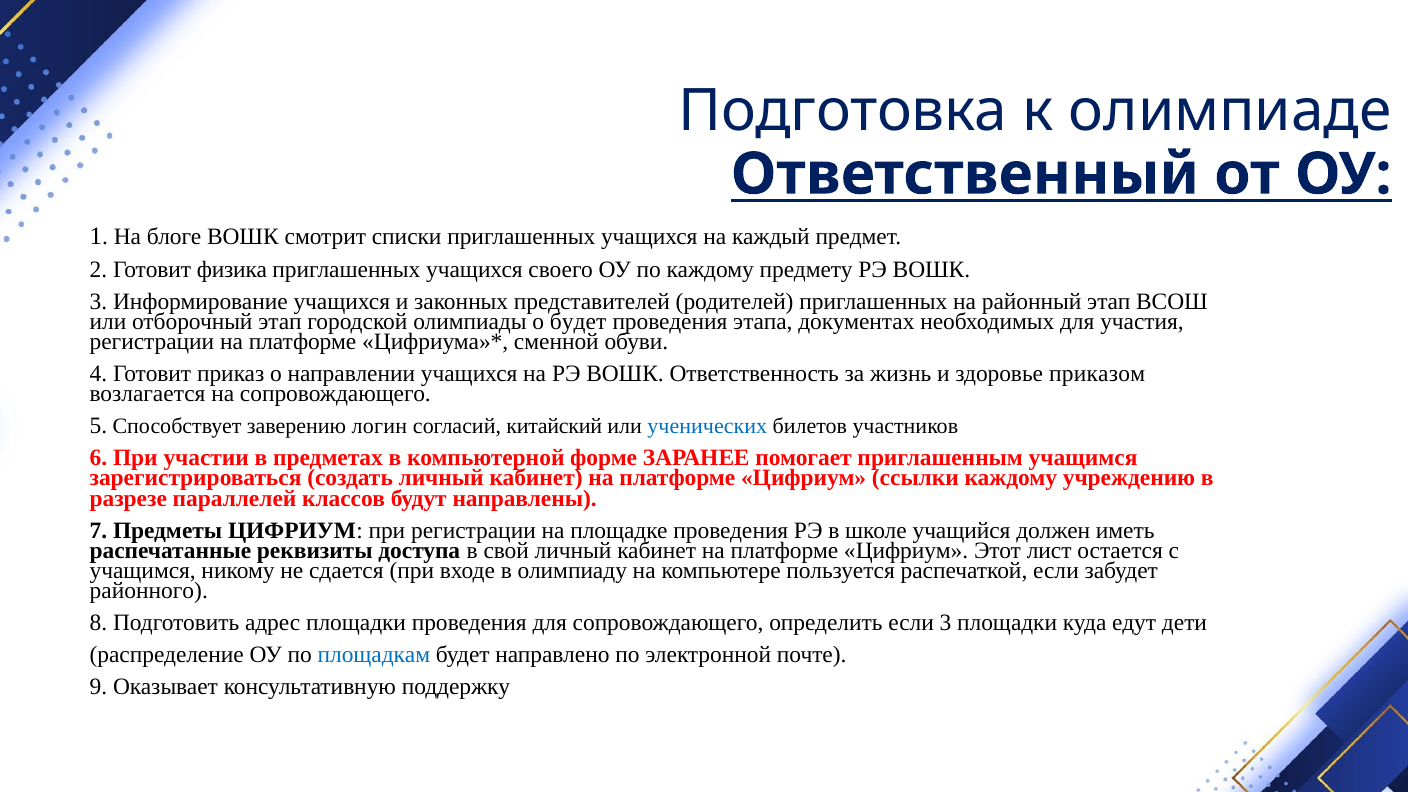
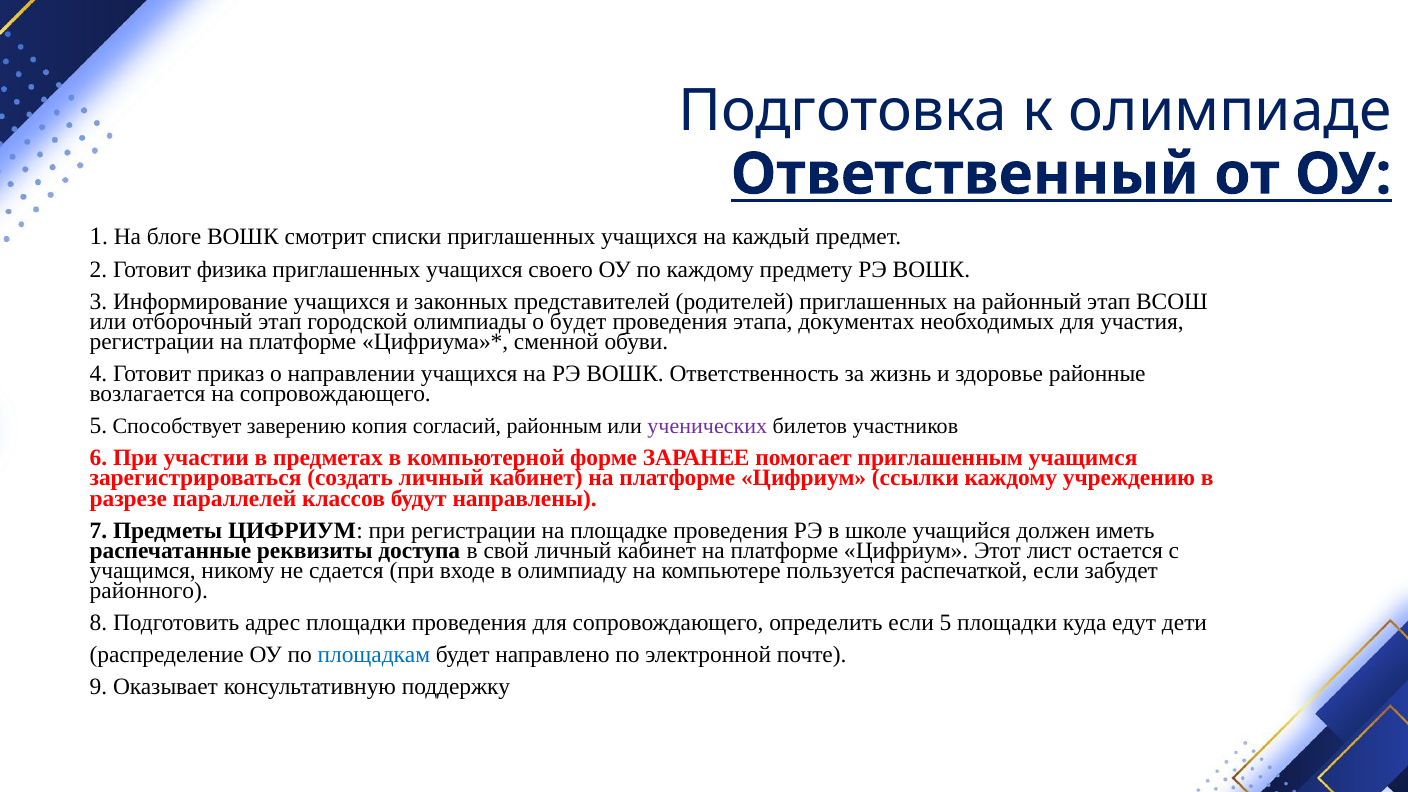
приказом: приказом -> районные
логин: логин -> копия
китайский: китайский -> районным
ученических colour: blue -> purple
если 3: 3 -> 5
